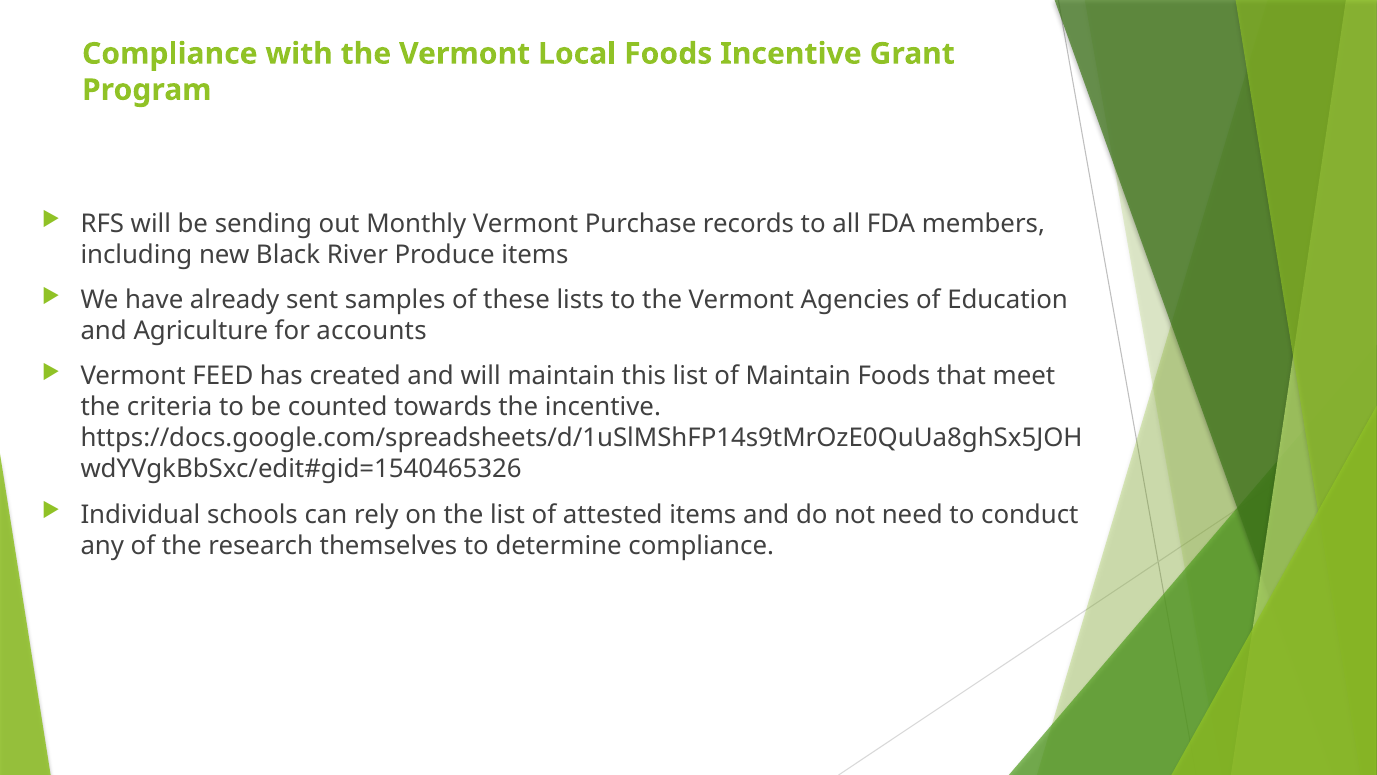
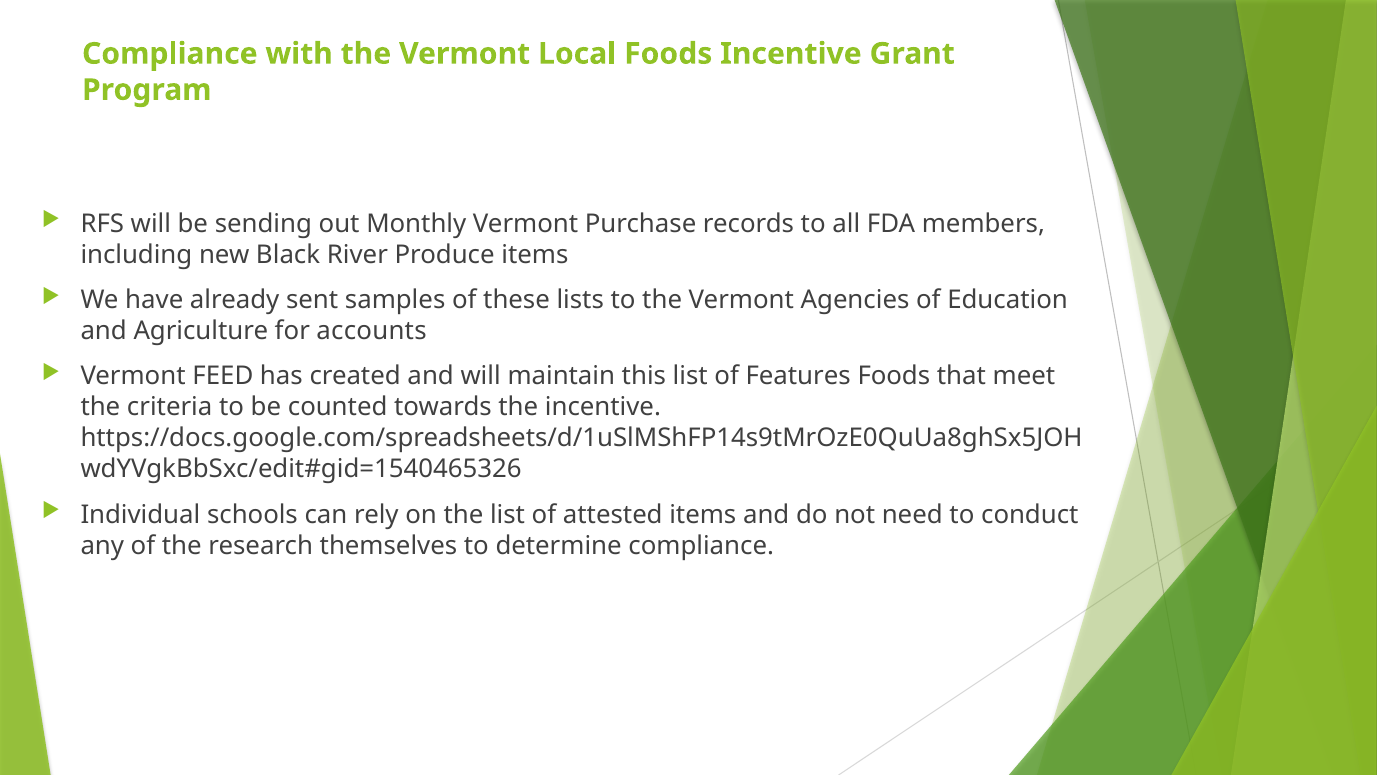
of Maintain: Maintain -> Features
